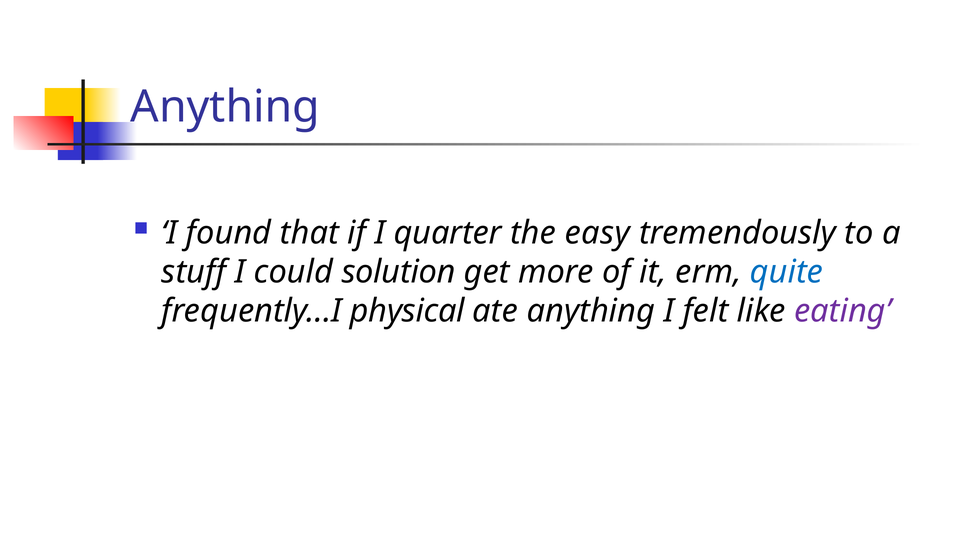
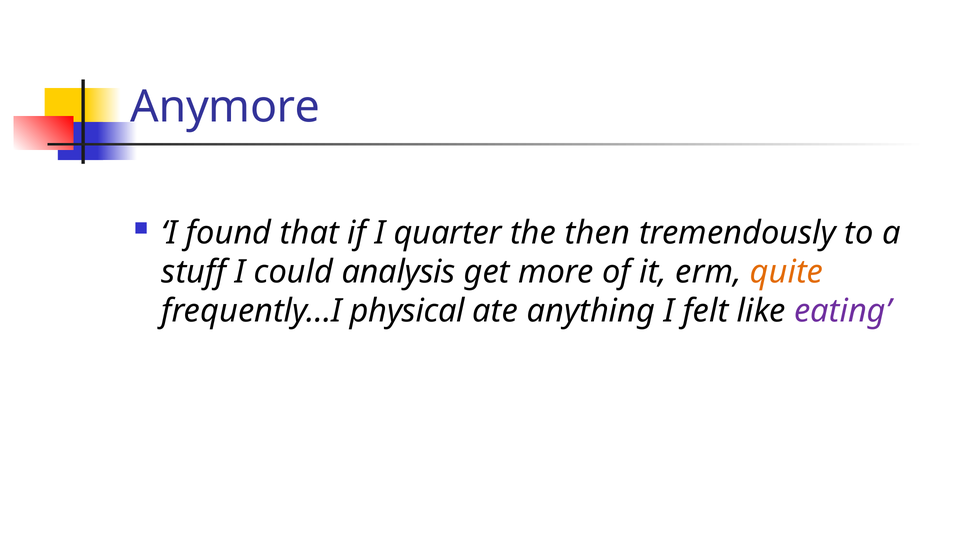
Anything at (225, 107): Anything -> Anymore
easy: easy -> then
solution: solution -> analysis
quite colour: blue -> orange
